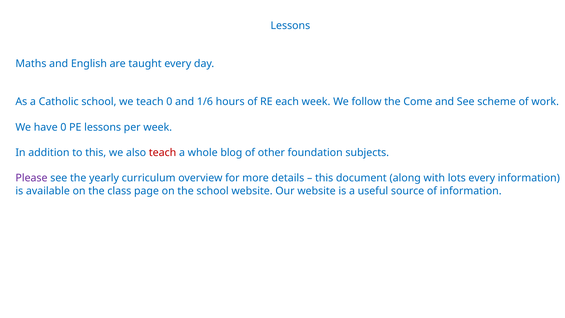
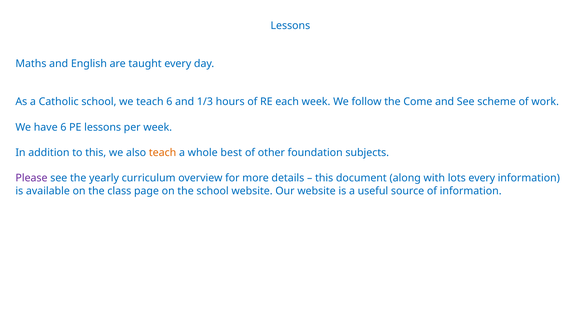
teach 0: 0 -> 6
1/6: 1/6 -> 1/3
have 0: 0 -> 6
teach at (163, 153) colour: red -> orange
blog: blog -> best
